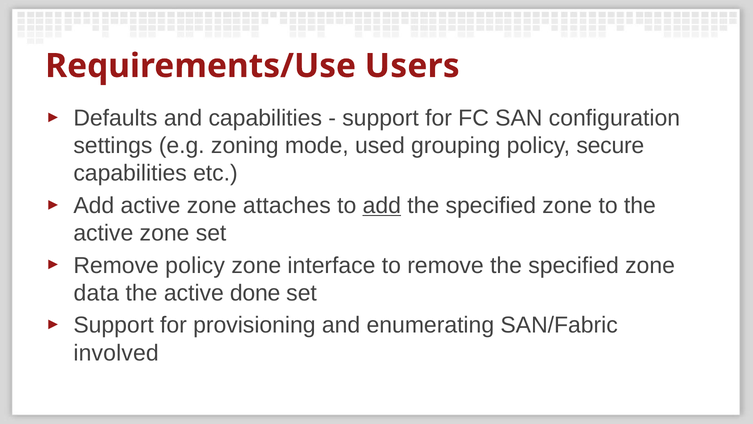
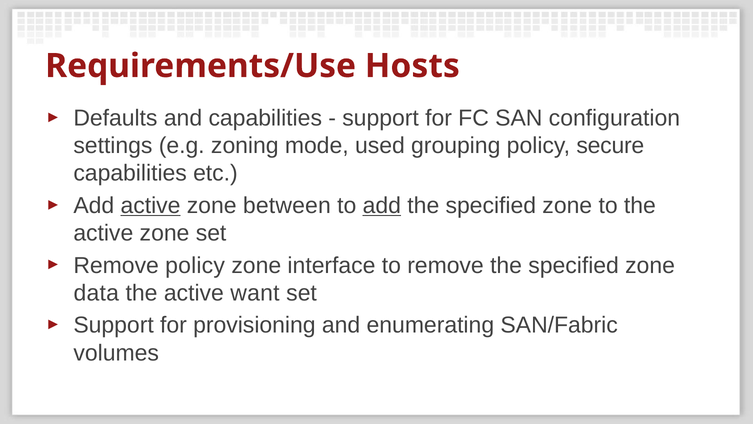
Users: Users -> Hosts
active at (151, 205) underline: none -> present
attaches: attaches -> between
done: done -> want
involved: involved -> volumes
